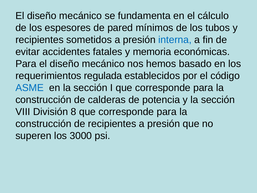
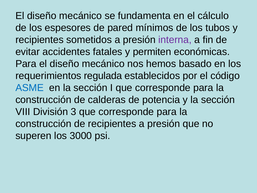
interna colour: blue -> purple
memoria: memoria -> permiten
8: 8 -> 3
